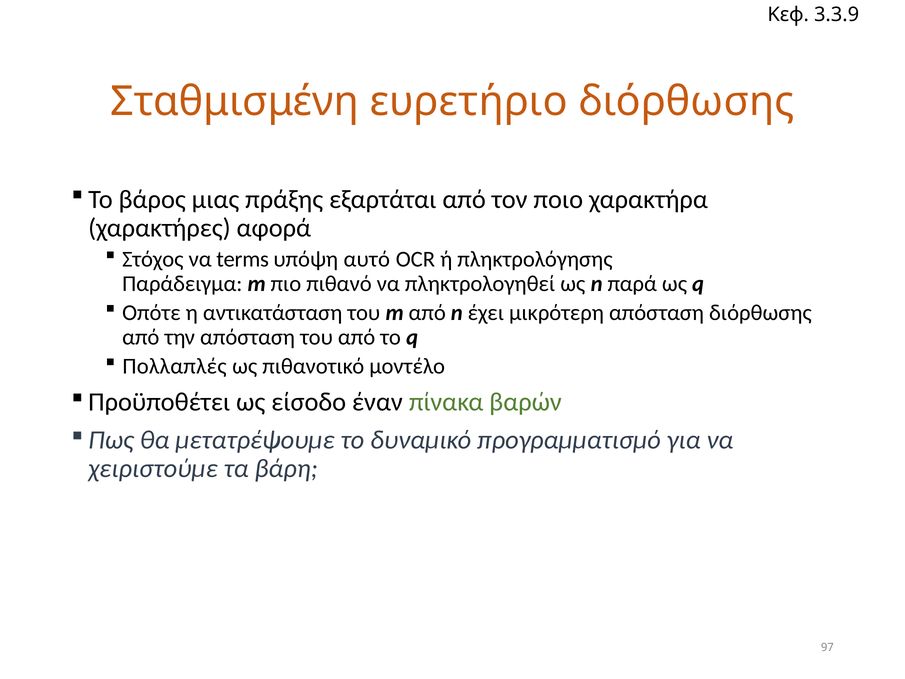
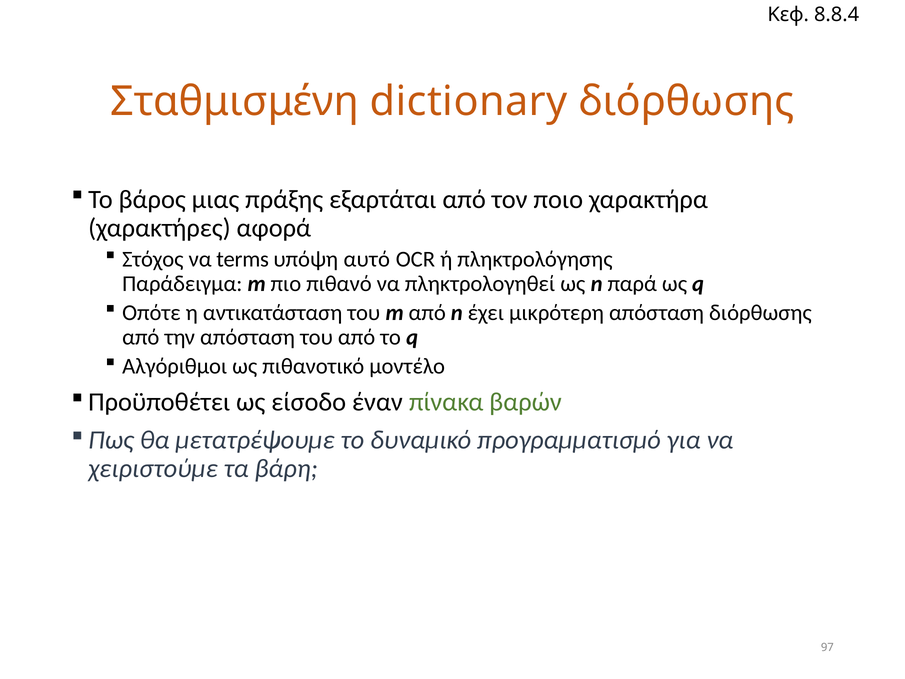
3.3.9: 3.3.9 -> 8.8.4
ευρετήριο: ευρετήριο -> dictionary
Πολλαπλές: Πολλαπλές -> Αλγόριθμοι
